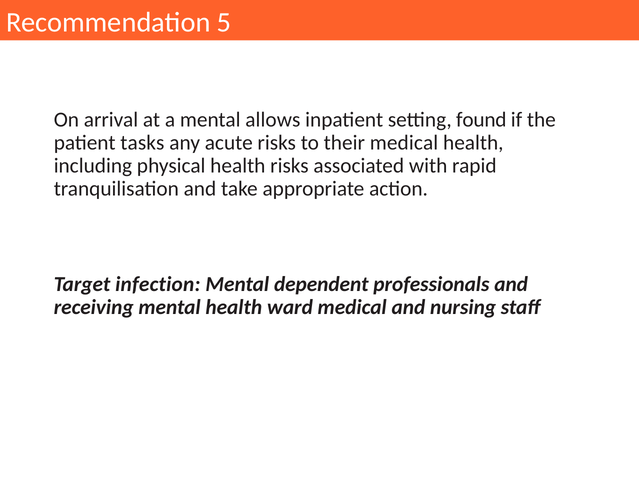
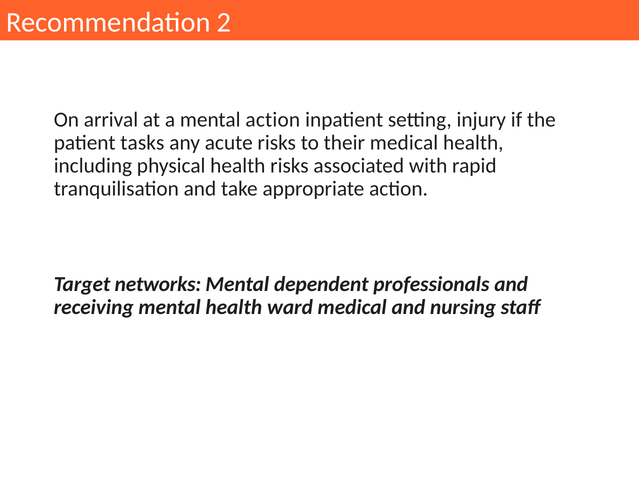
5: 5 -> 2
mental allows: allows -> action
found: found -> injury
infection: infection -> networks
